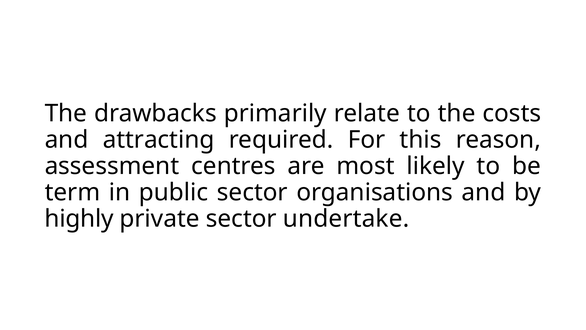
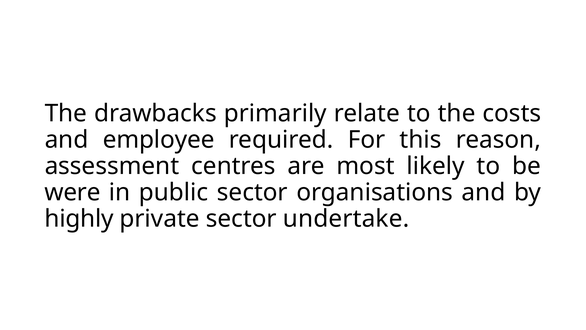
attracting: attracting -> employee
term: term -> were
